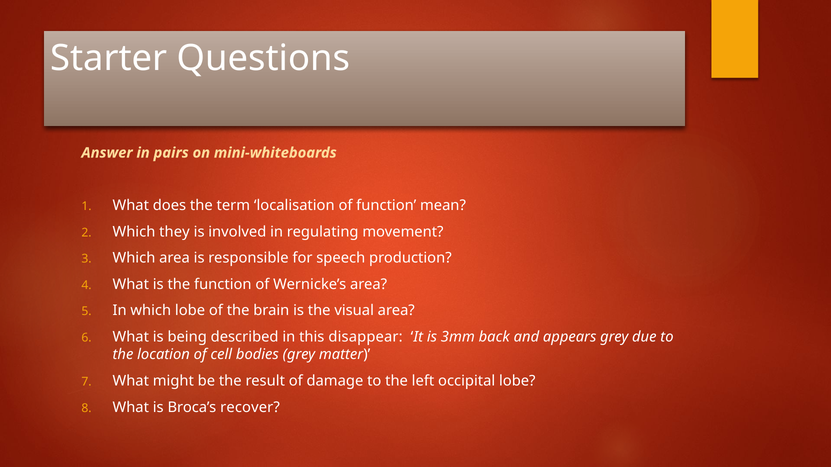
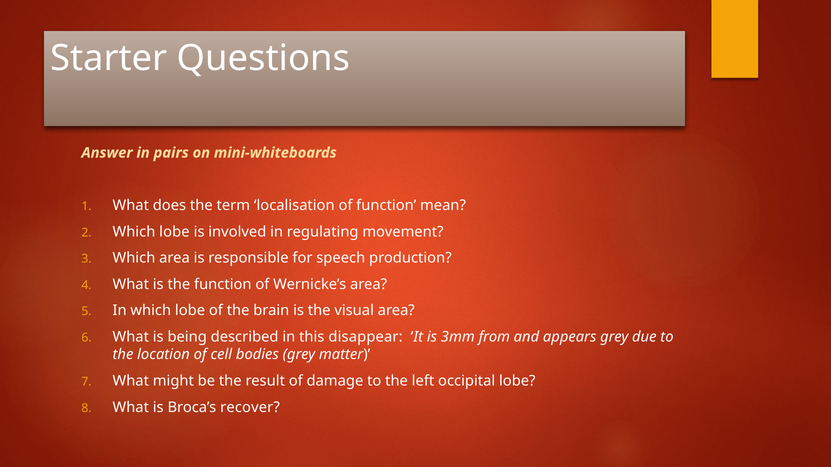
they at (174, 232): they -> lobe
back: back -> from
